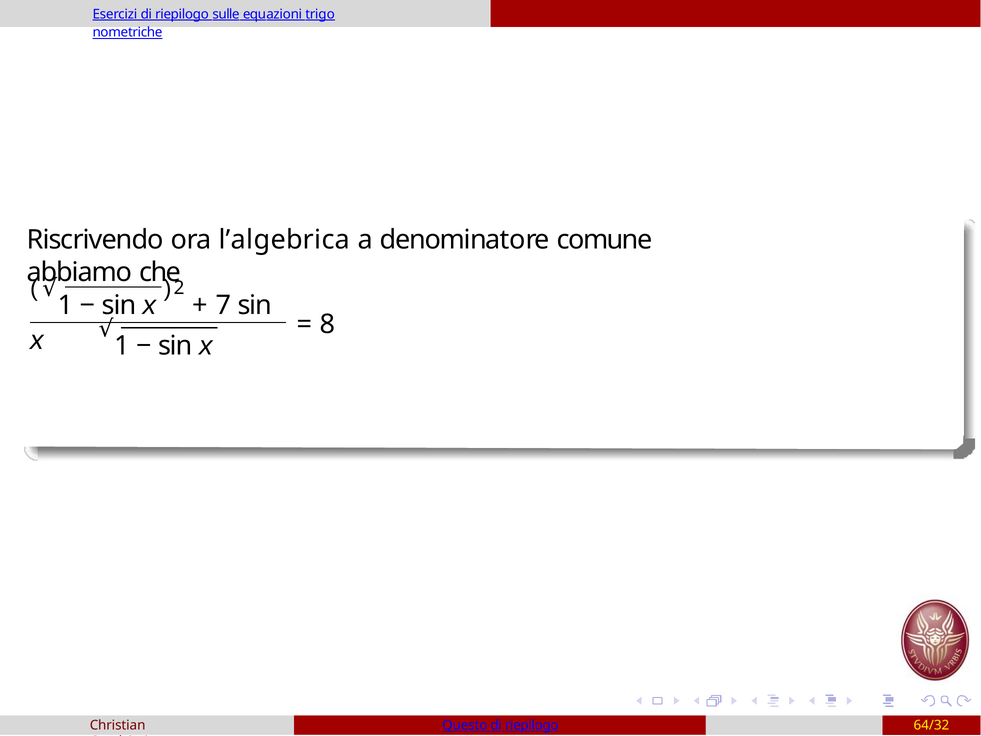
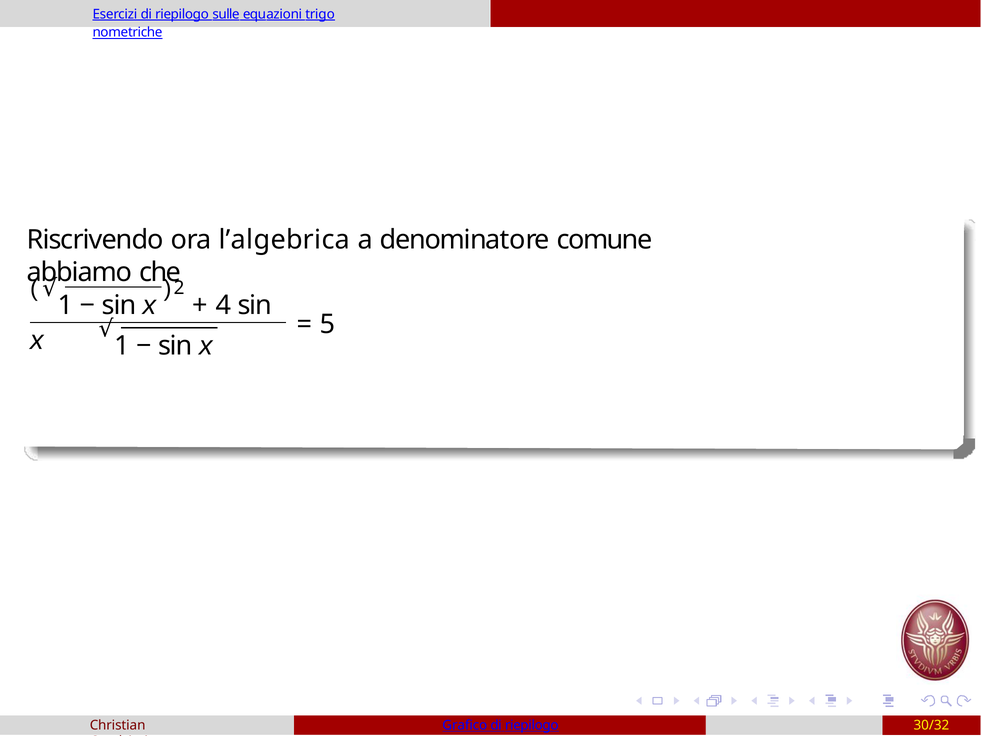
7: 7 -> 4
8: 8 -> 5
Questo: Questo -> Grafico
64/32: 64/32 -> 30/32
